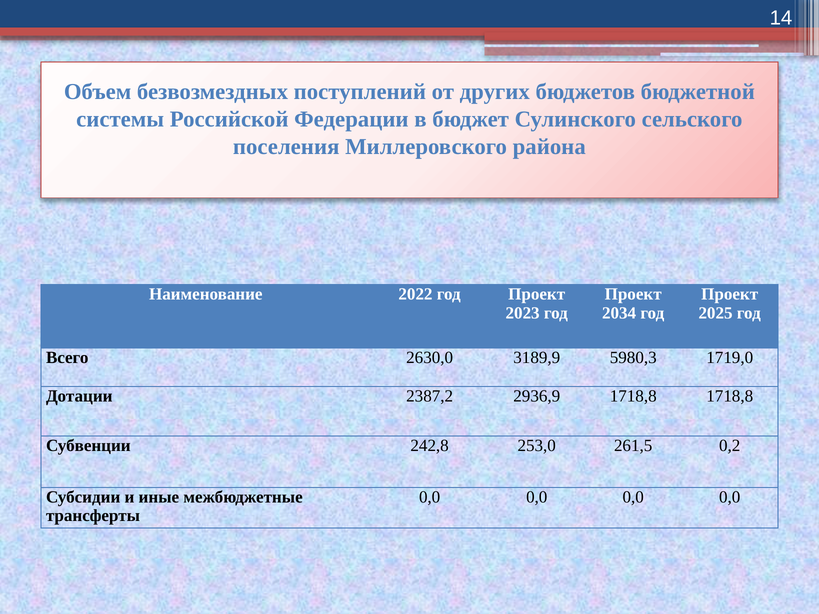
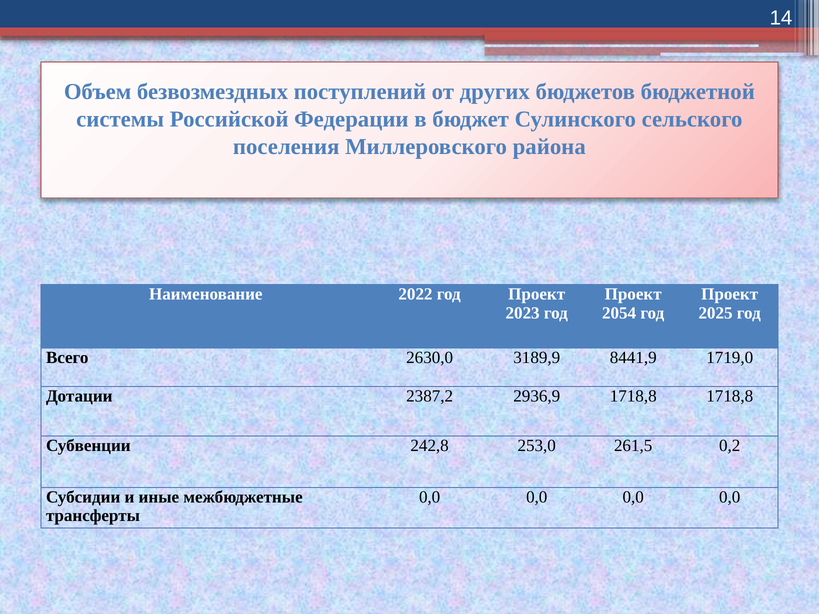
2034: 2034 -> 2054
5980,3: 5980,3 -> 8441,9
